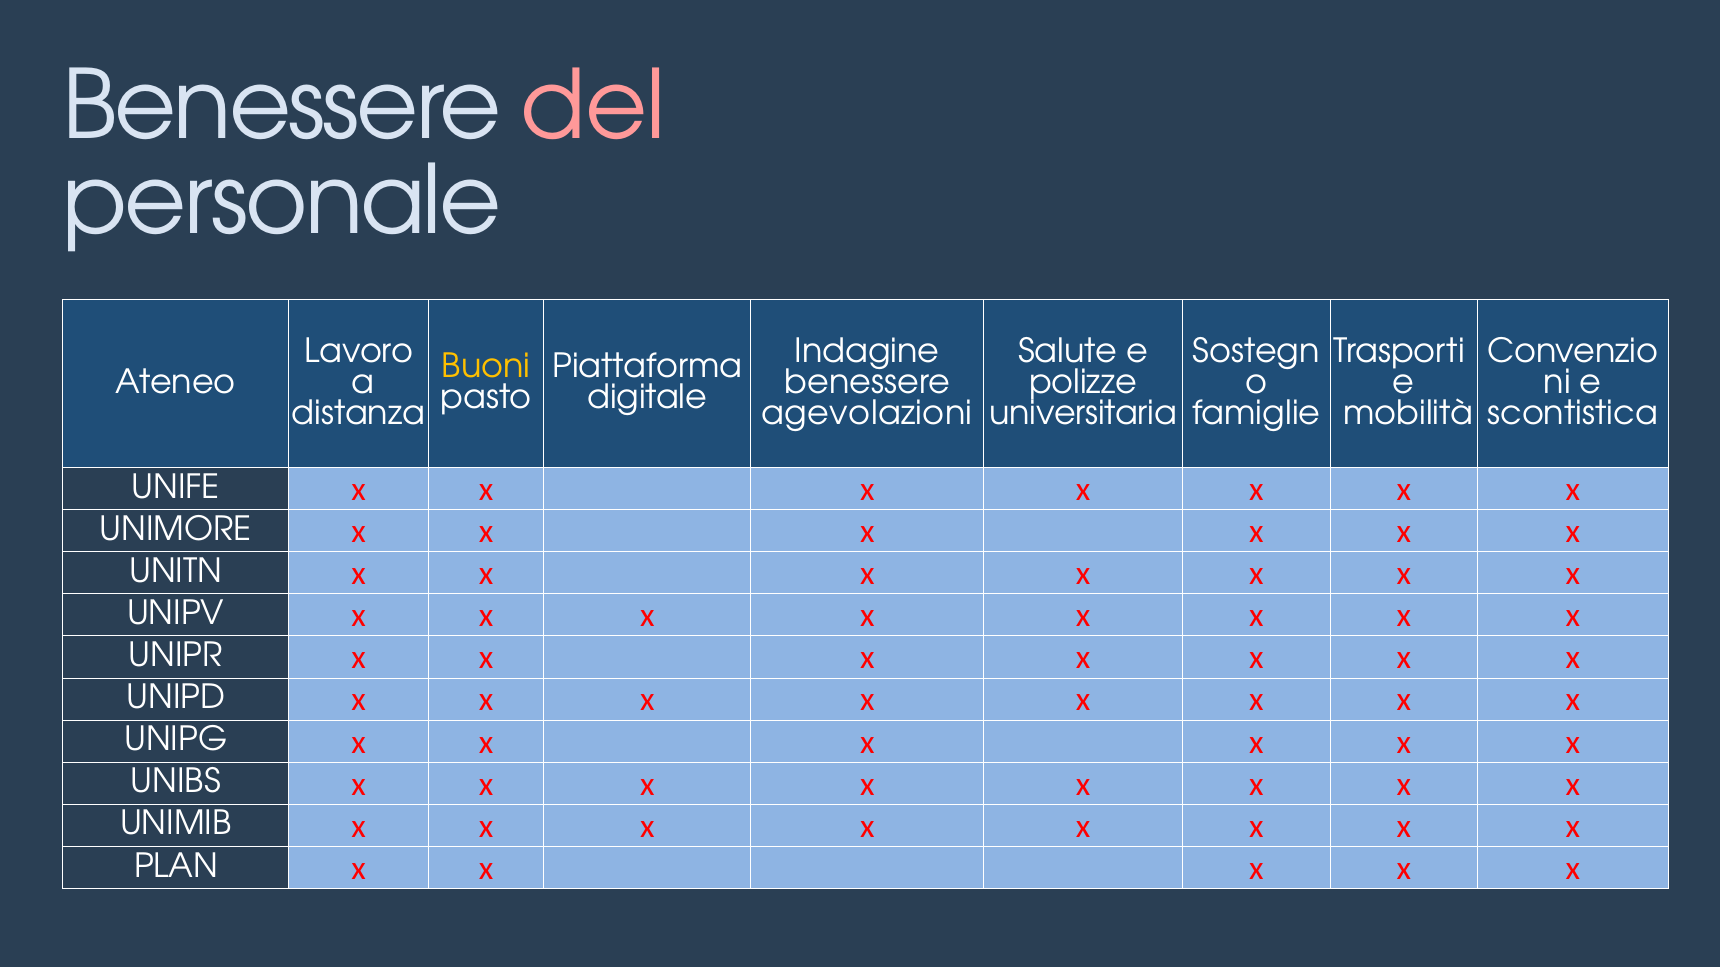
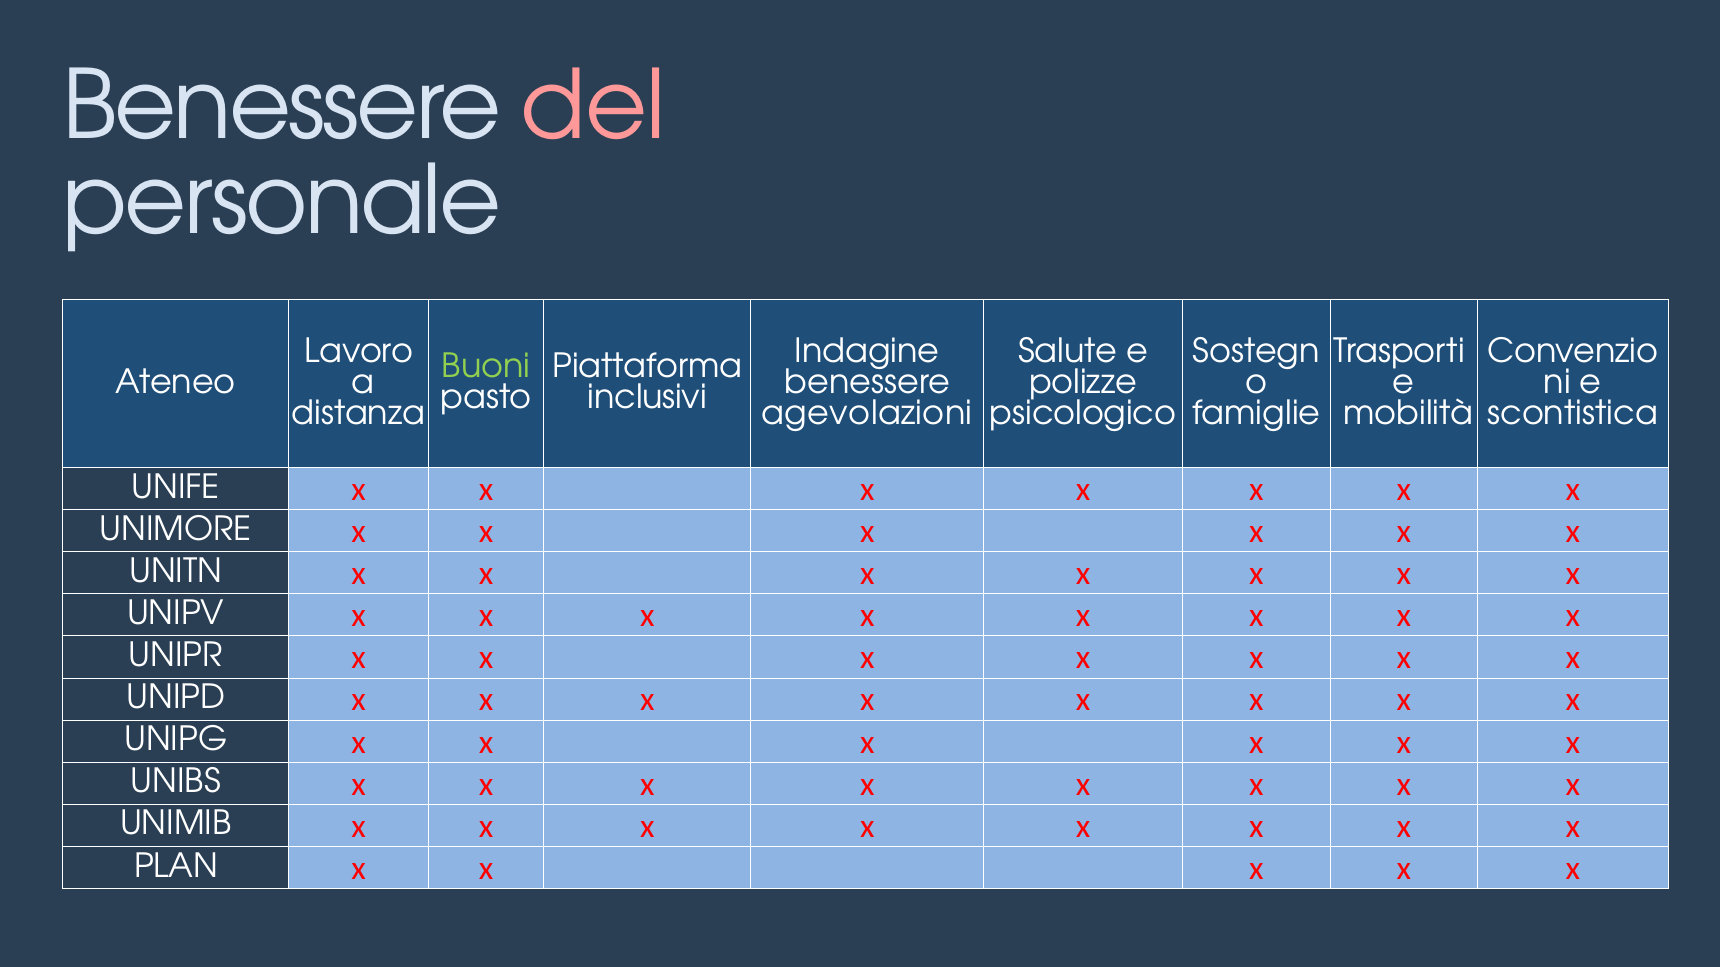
Buoni colour: yellow -> light green
digitale: digitale -> inclusivi
universitaria: universitaria -> psicologico
